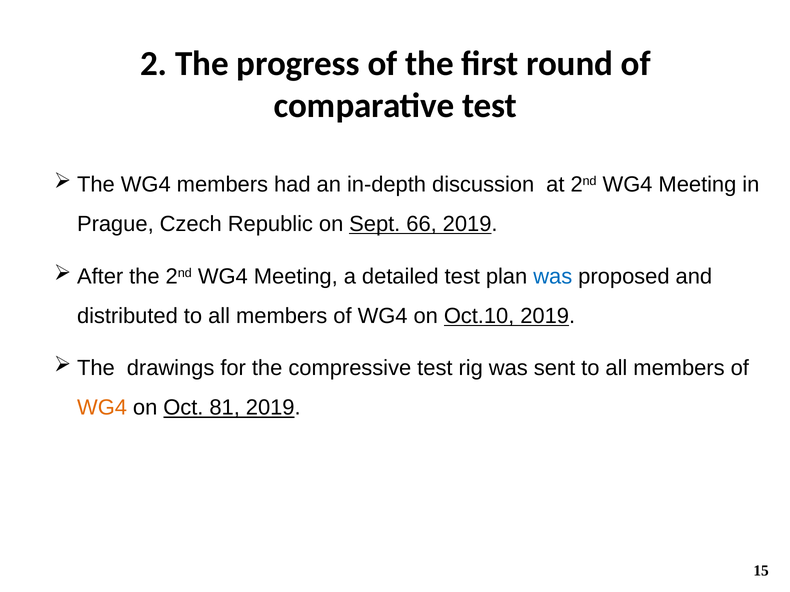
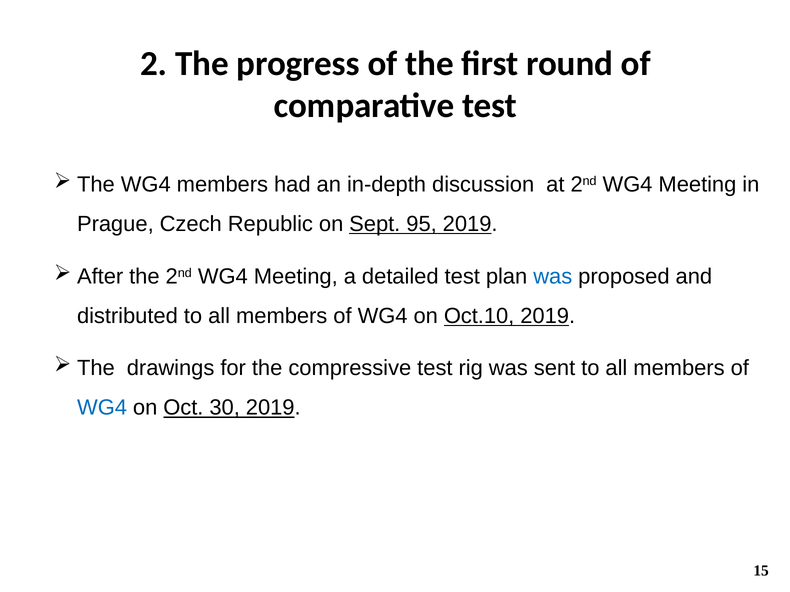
66: 66 -> 95
WG4 at (102, 408) colour: orange -> blue
81: 81 -> 30
